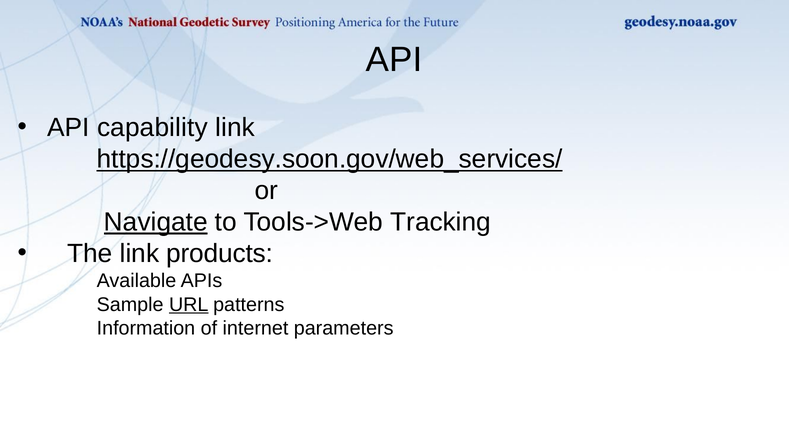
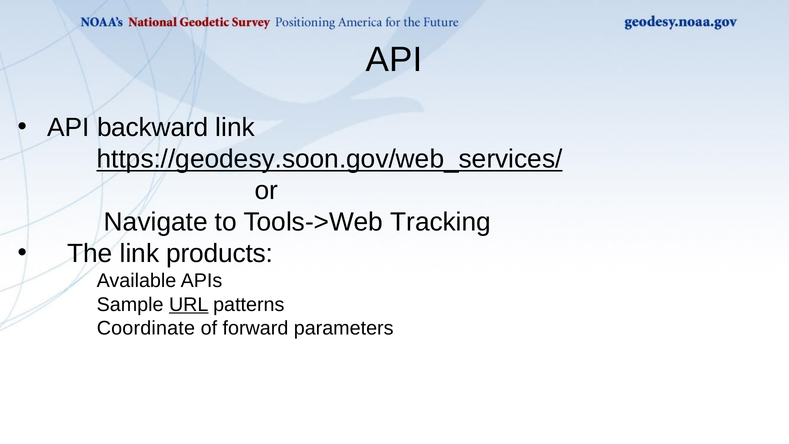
capability: capability -> backward
Navigate underline: present -> none
Information: Information -> Coordinate
internet: internet -> forward
